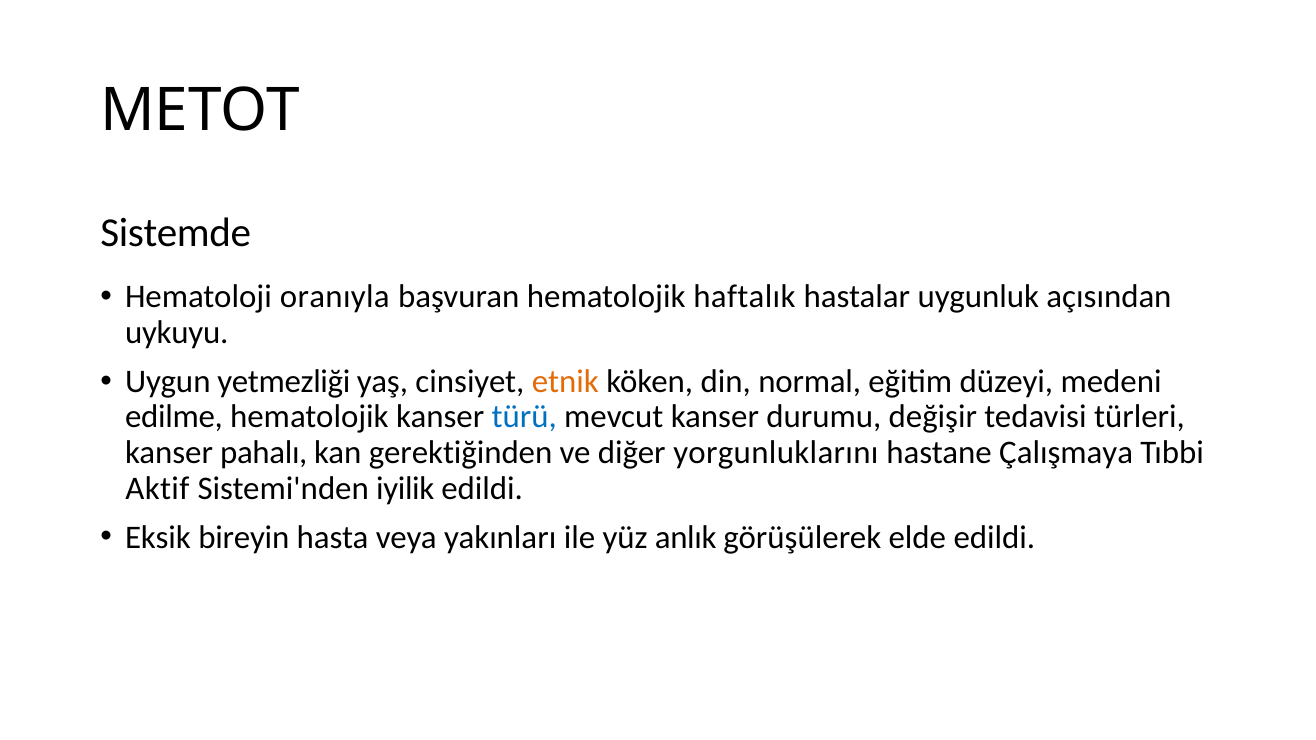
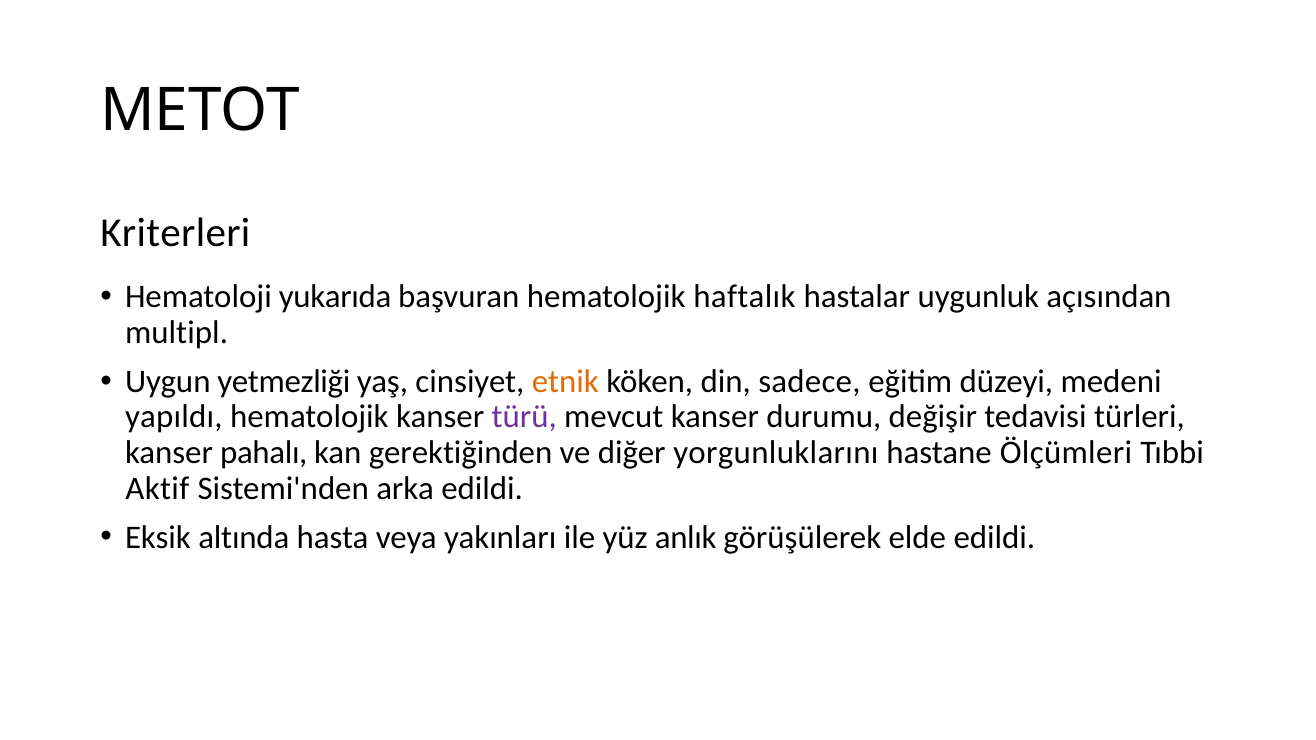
Sistemde: Sistemde -> Kriterleri
oranıyla: oranıyla -> yukarıda
uykuyu: uykuyu -> multipl
normal: normal -> sadece
edilme: edilme -> yapıldı
türü colour: blue -> purple
Çalışmaya: Çalışmaya -> Ölçümleri
iyilik: iyilik -> arka
bireyin: bireyin -> altında
